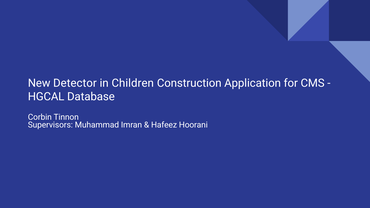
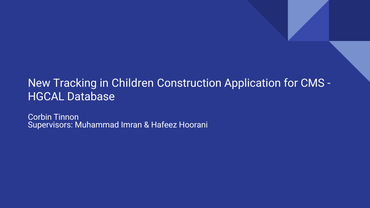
Detector: Detector -> Tracking
